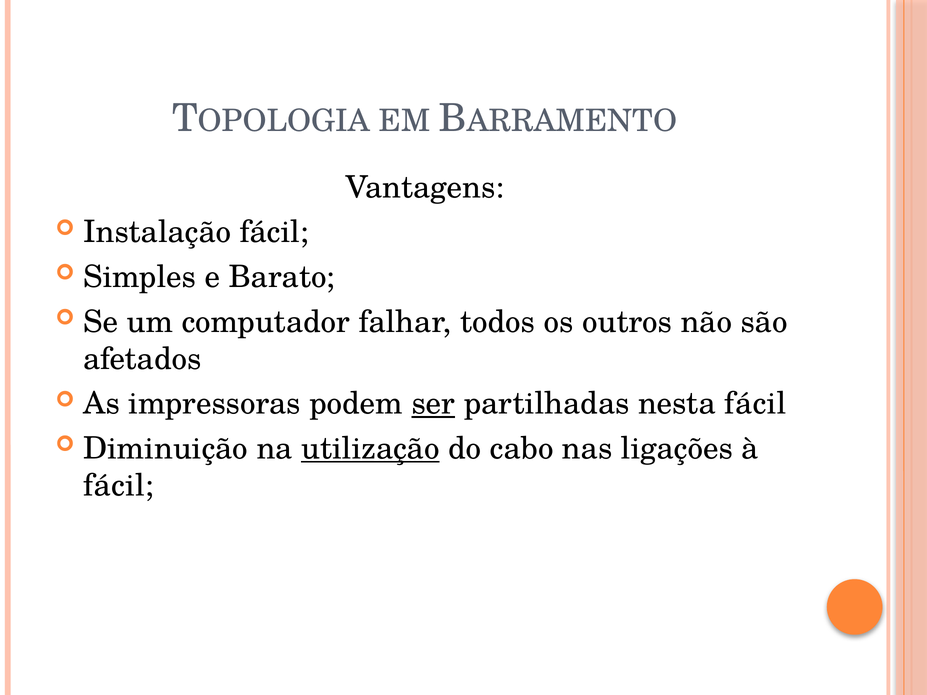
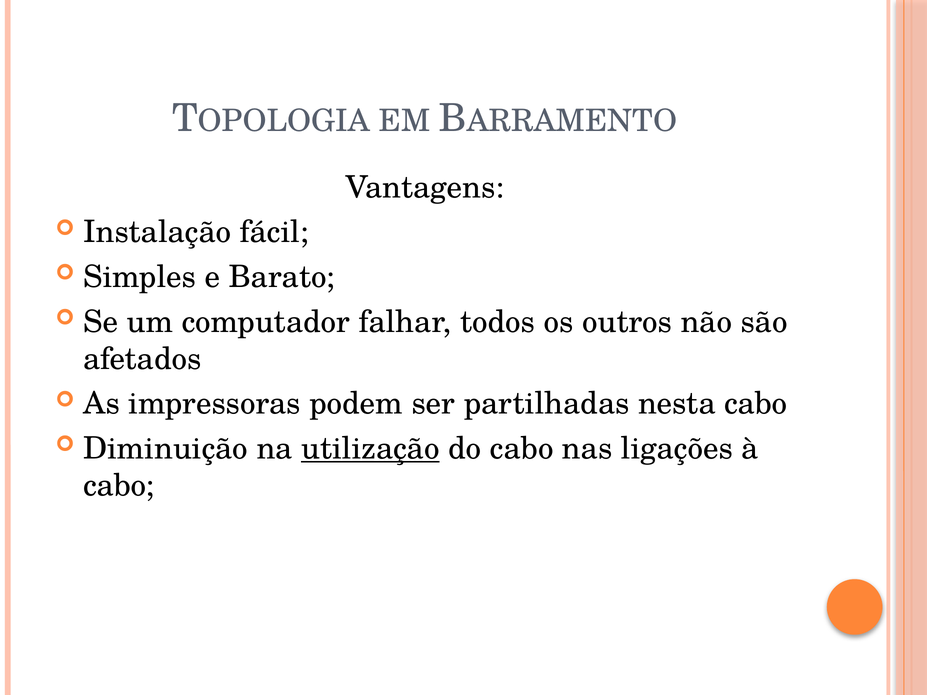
ser underline: present -> none
nesta fácil: fácil -> cabo
fácil at (119, 486): fácil -> cabo
